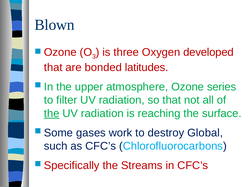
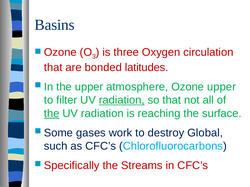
Blown: Blown -> Basins
developed: developed -> circulation
Ozone series: series -> upper
radiation at (122, 100) underline: none -> present
